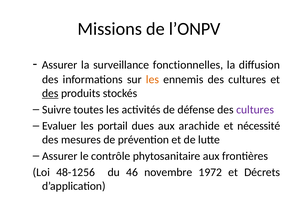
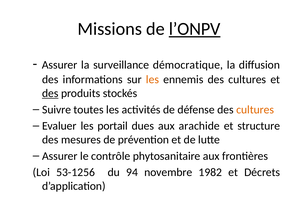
l’ONPV underline: none -> present
fonctionnelles: fonctionnelles -> démocratique
cultures at (255, 109) colour: purple -> orange
nécessité: nécessité -> structure
48-1256: 48-1256 -> 53-1256
46: 46 -> 94
1972: 1972 -> 1982
